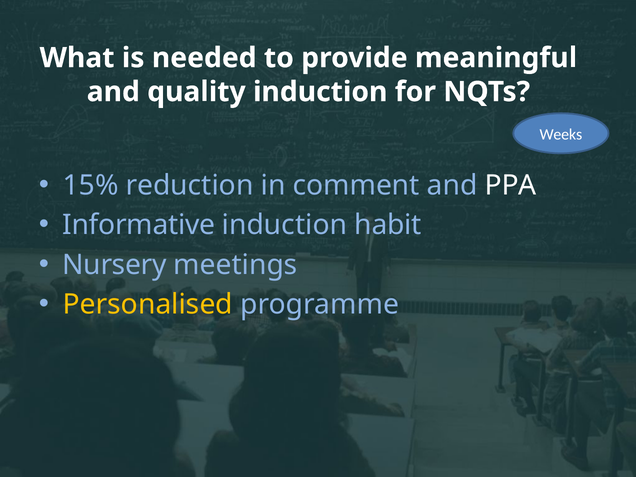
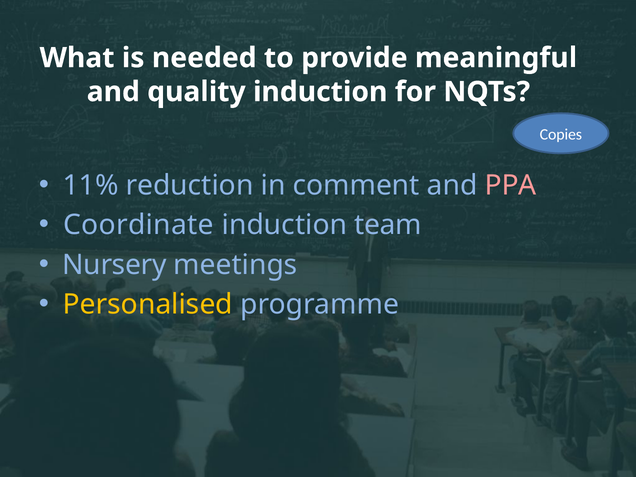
Weeks: Weeks -> Copies
15%: 15% -> 11%
PPA colour: white -> pink
Informative: Informative -> Coordinate
habit: habit -> team
